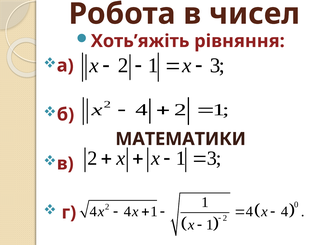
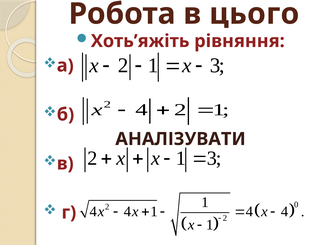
чисел: чисел -> цього
МАТЕМАТИКИ: МАТЕМАТИКИ -> АНАЛІЗУВАТИ
